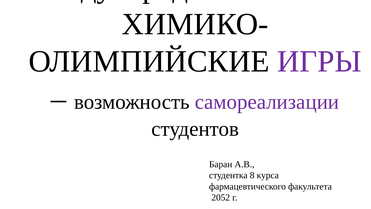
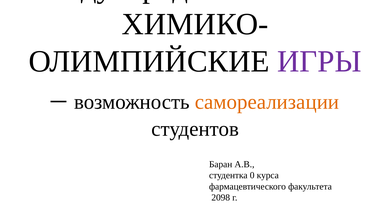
самореализации colour: purple -> orange
8: 8 -> 0
2052: 2052 -> 2098
